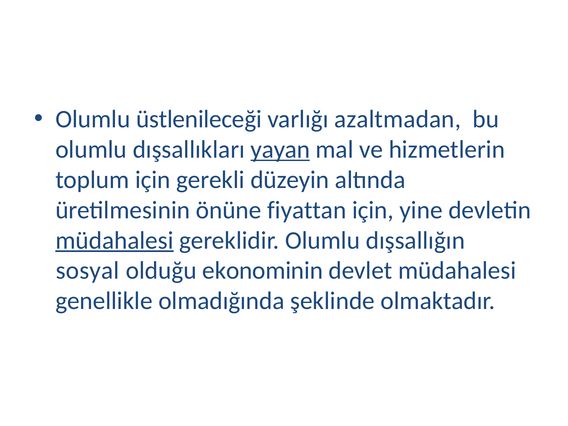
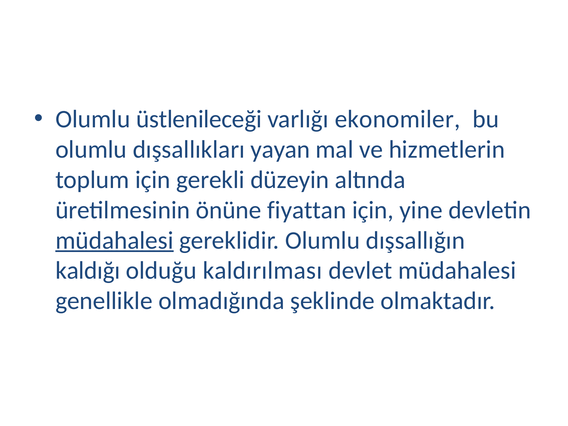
azaltmadan: azaltmadan -> ekonomiler
yayan underline: present -> none
sosyal: sosyal -> kaldığı
ekonominin: ekonominin -> kaldırılması
